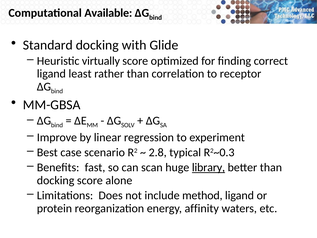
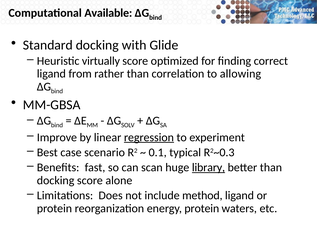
least: least -> from
receptor: receptor -> allowing
regression underline: none -> present
2.8: 2.8 -> 0.1
energy affinity: affinity -> protein
